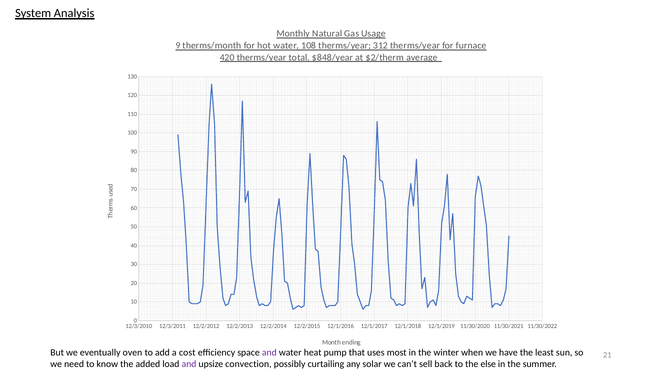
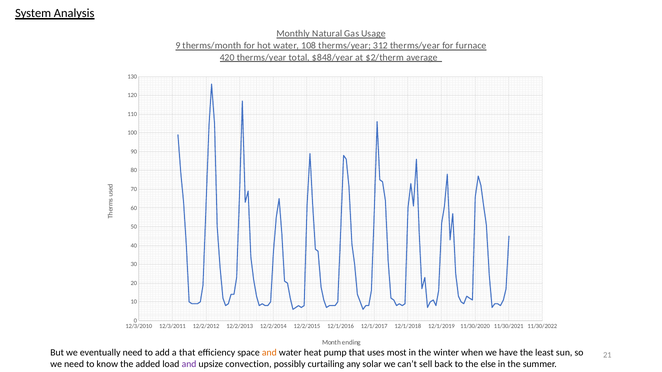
eventually oven: oven -> need
a cost: cost -> that
and at (269, 353) colour: purple -> orange
